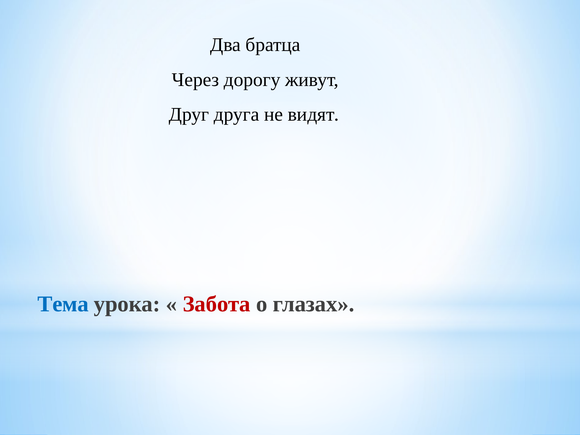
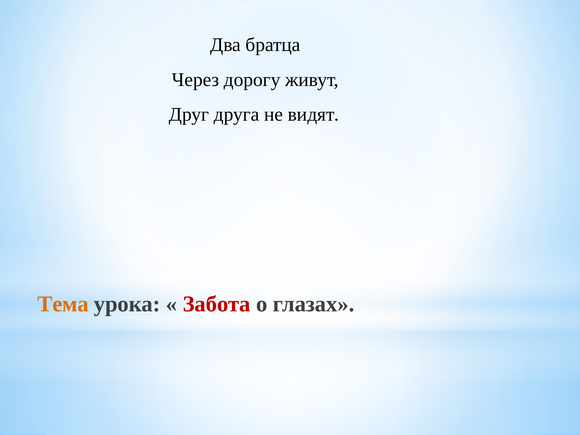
Тема colour: blue -> orange
